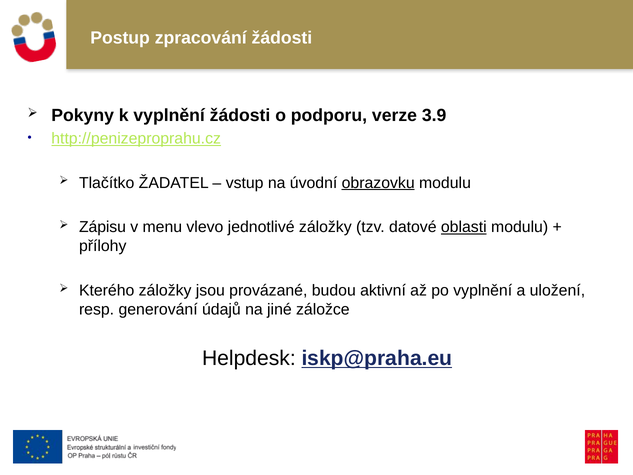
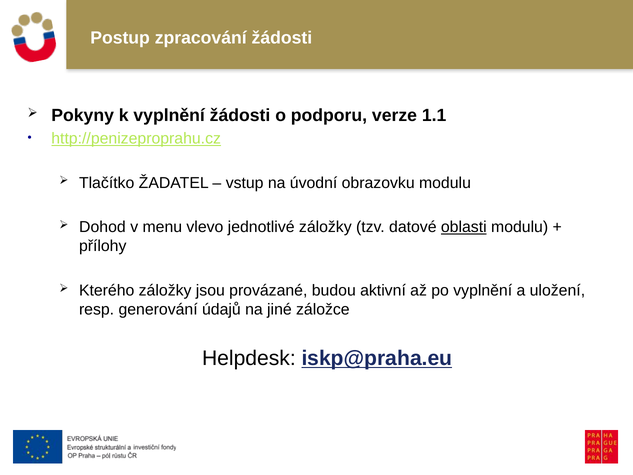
3.9: 3.9 -> 1.1
obrazovku underline: present -> none
Zápisu: Zápisu -> Dohod
